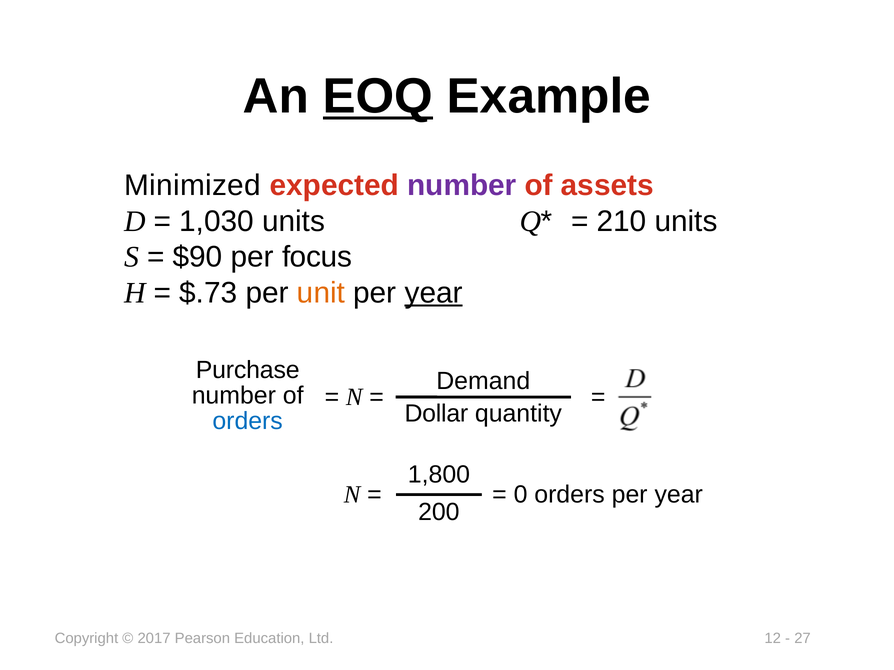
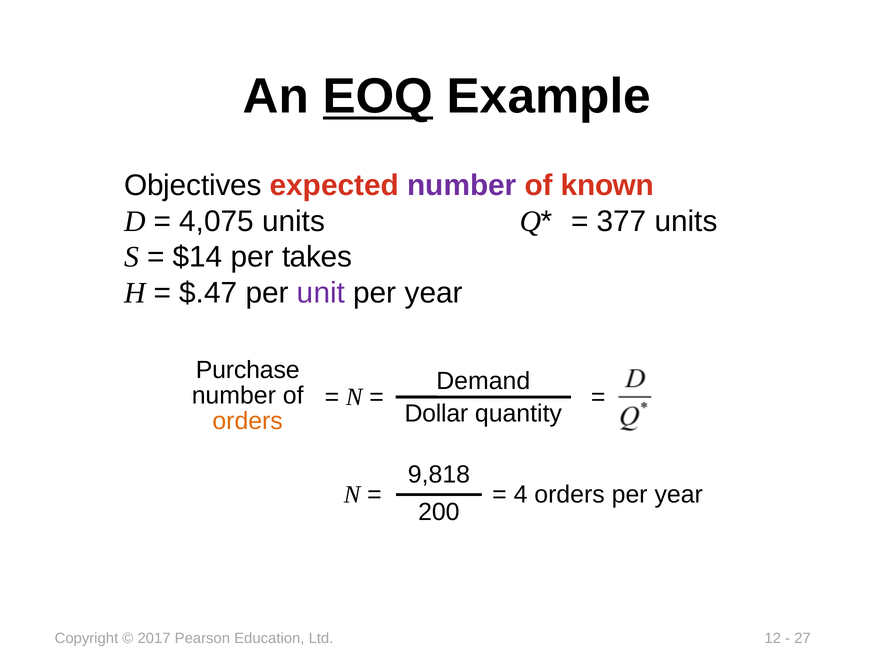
Minimized: Minimized -> Objectives
assets: assets -> known
1,030: 1,030 -> 4,075
210: 210 -> 377
$90: $90 -> $14
focus: focus -> takes
$.73: $.73 -> $.47
unit colour: orange -> purple
year at (434, 293) underline: present -> none
orders at (248, 421) colour: blue -> orange
1,800: 1,800 -> 9,818
0: 0 -> 4
